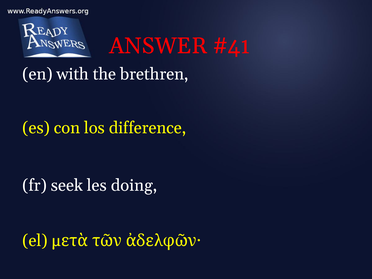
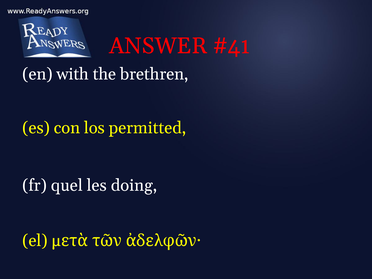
difference: difference -> permitted
seek: seek -> quel
